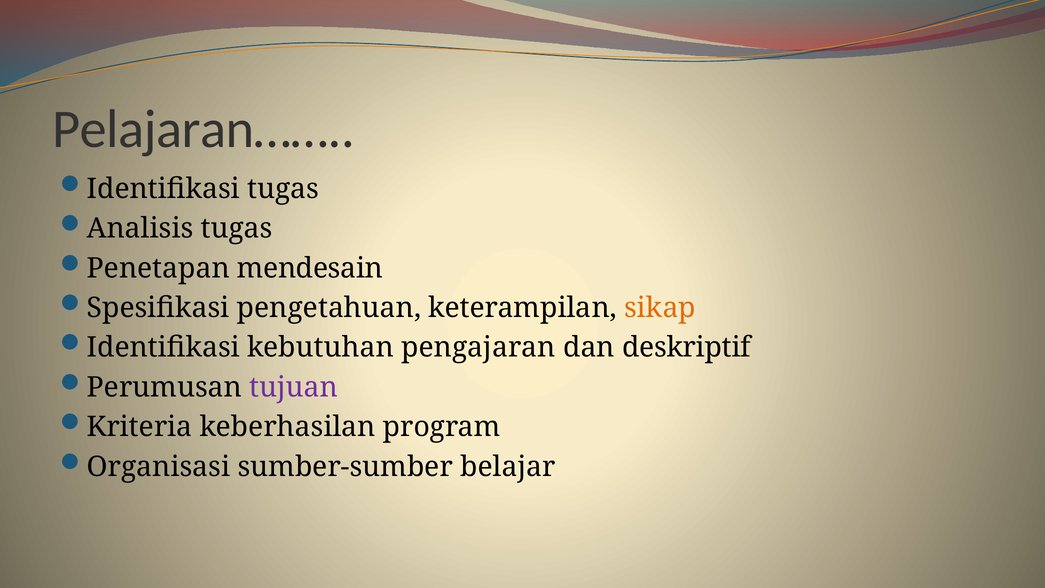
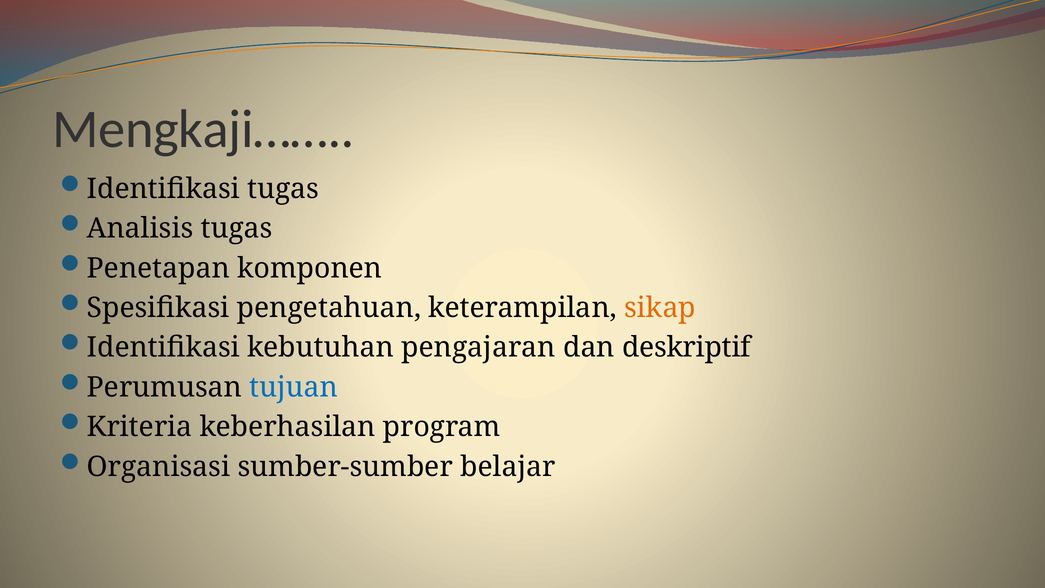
Pelajaran……: Pelajaran…… -> Mengkaji……
mendesain: mendesain -> komponen
tujuan colour: purple -> blue
